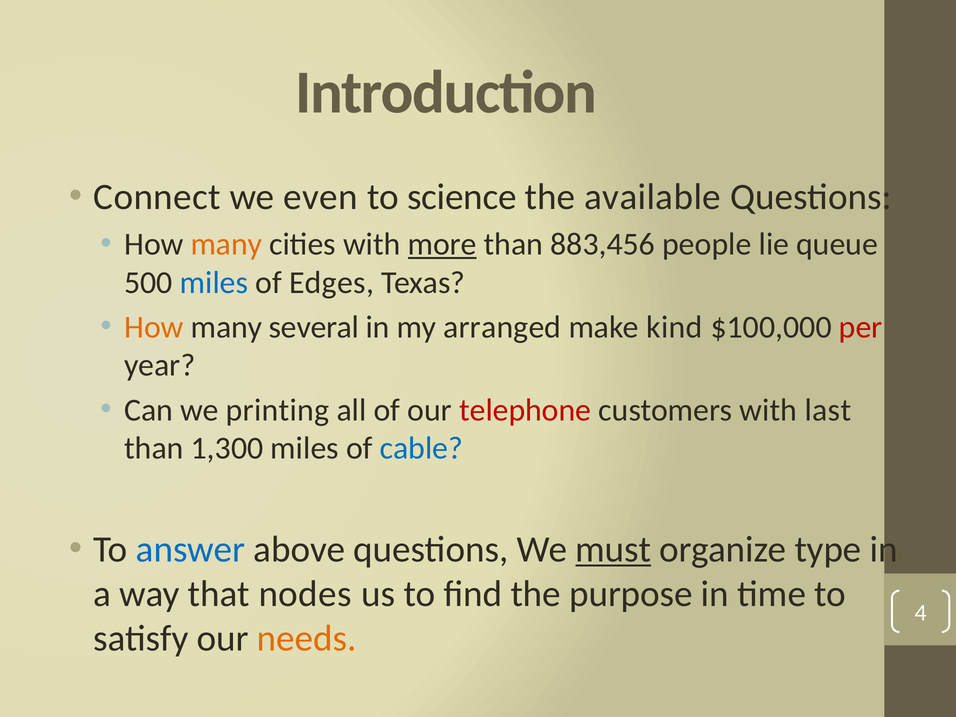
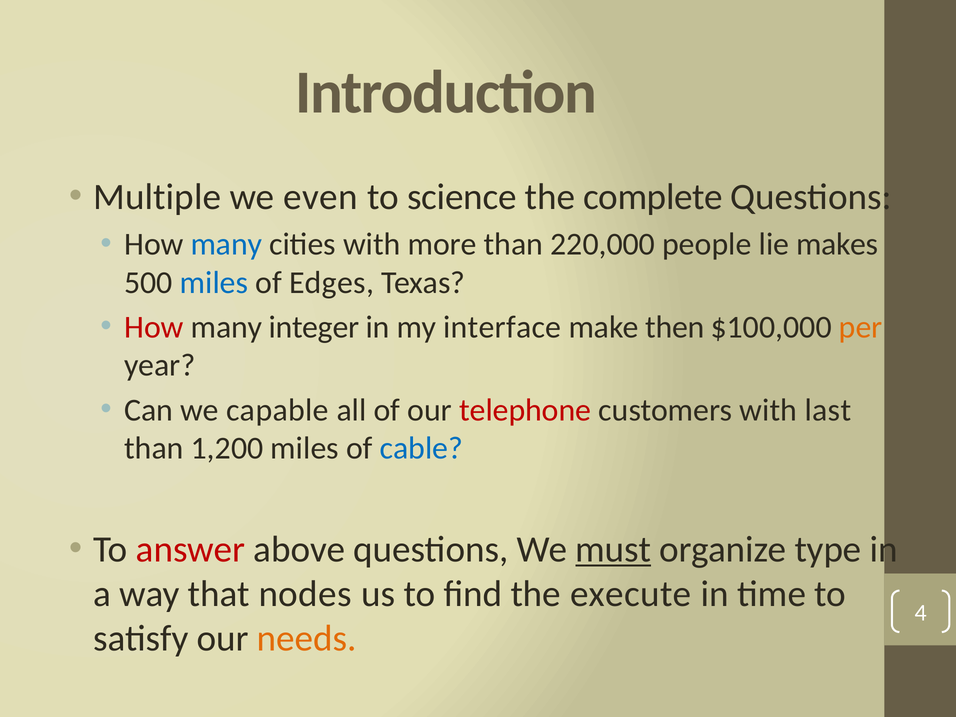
Connect: Connect -> Multiple
available: available -> complete
many at (226, 244) colour: orange -> blue
more underline: present -> none
883,456: 883,456 -> 220,000
queue: queue -> makes
How at (154, 327) colour: orange -> red
several: several -> integer
arranged: arranged -> interface
kind: kind -> then
per colour: red -> orange
printing: printing -> capable
1,300: 1,300 -> 1,200
answer colour: blue -> red
purpose: purpose -> execute
